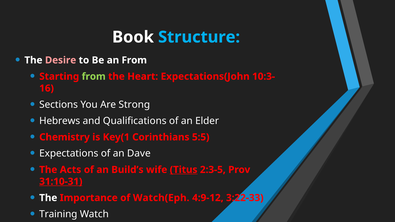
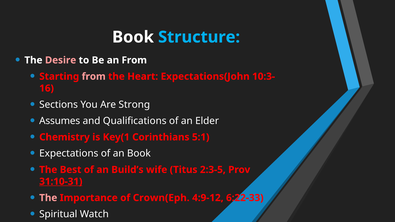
from at (94, 77) colour: light green -> pink
Hebrews: Hebrews -> Assumes
5:5: 5:5 -> 5:1
an Dave: Dave -> Book
Acts: Acts -> Best
Titus underline: present -> none
The at (48, 198) colour: white -> pink
Watch(Eph: Watch(Eph -> Crown(Eph
3:22-33: 3:22-33 -> 6:22-33
Training: Training -> Spiritual
